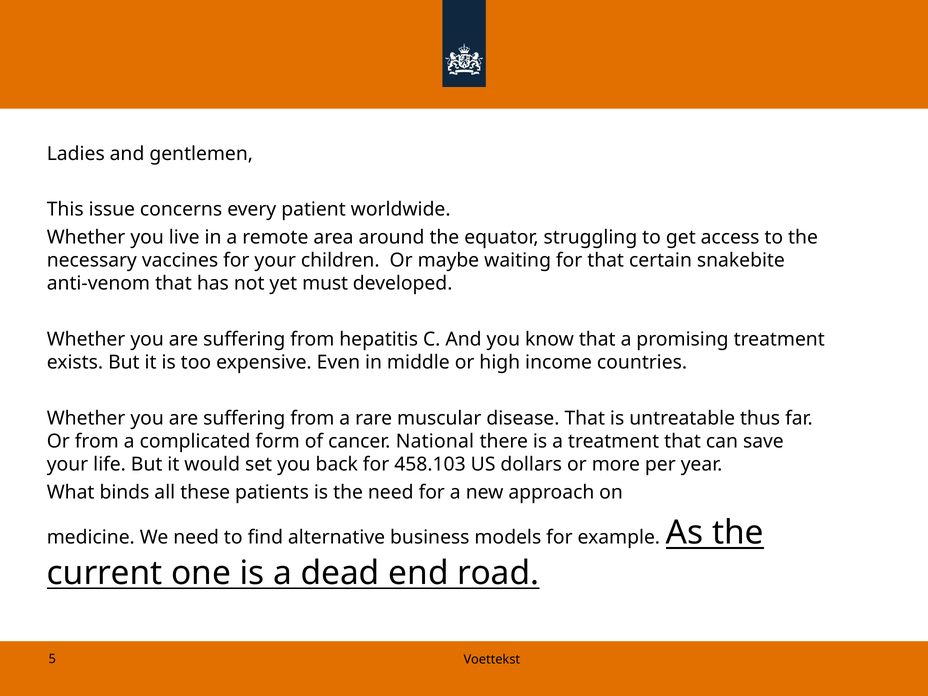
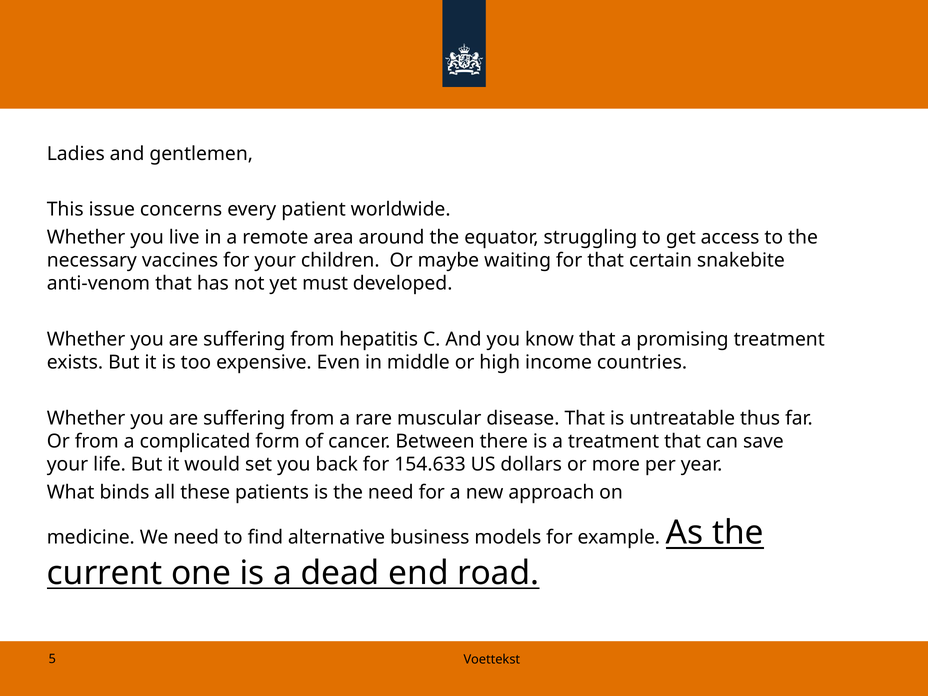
National: National -> Between
458.103: 458.103 -> 154.633
